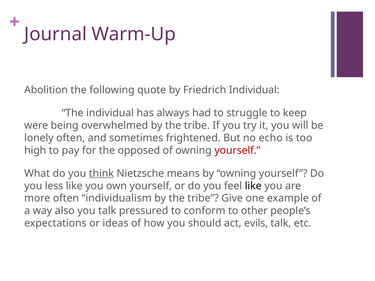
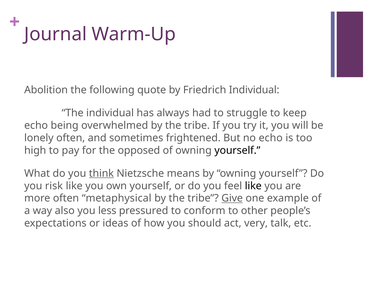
were at (36, 126): were -> echo
yourself at (237, 151) colour: red -> black
less: less -> risk
individualism: individualism -> metaphysical
Give underline: none -> present
you talk: talk -> less
evils: evils -> very
